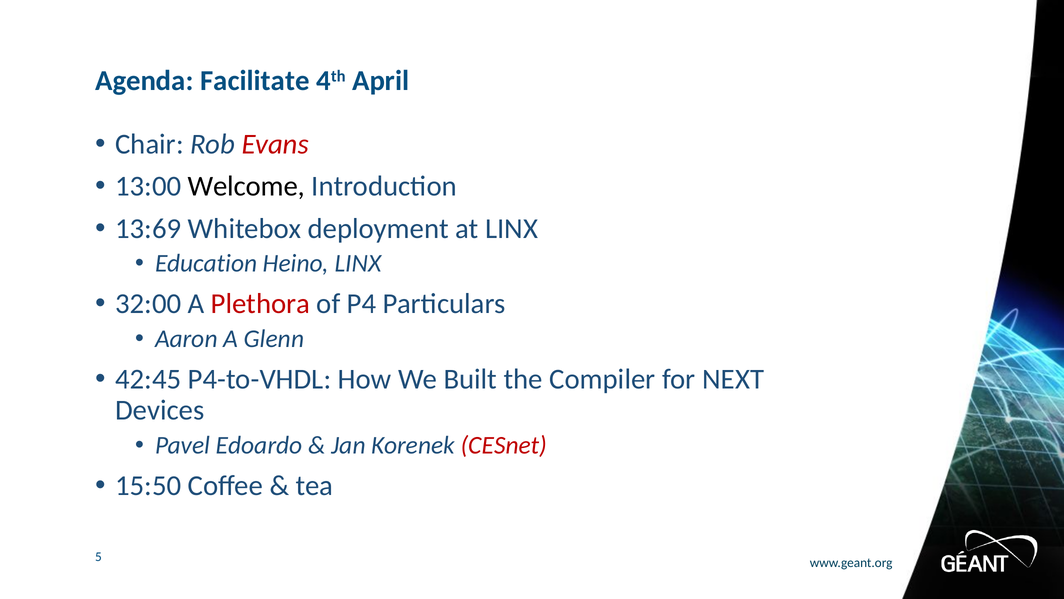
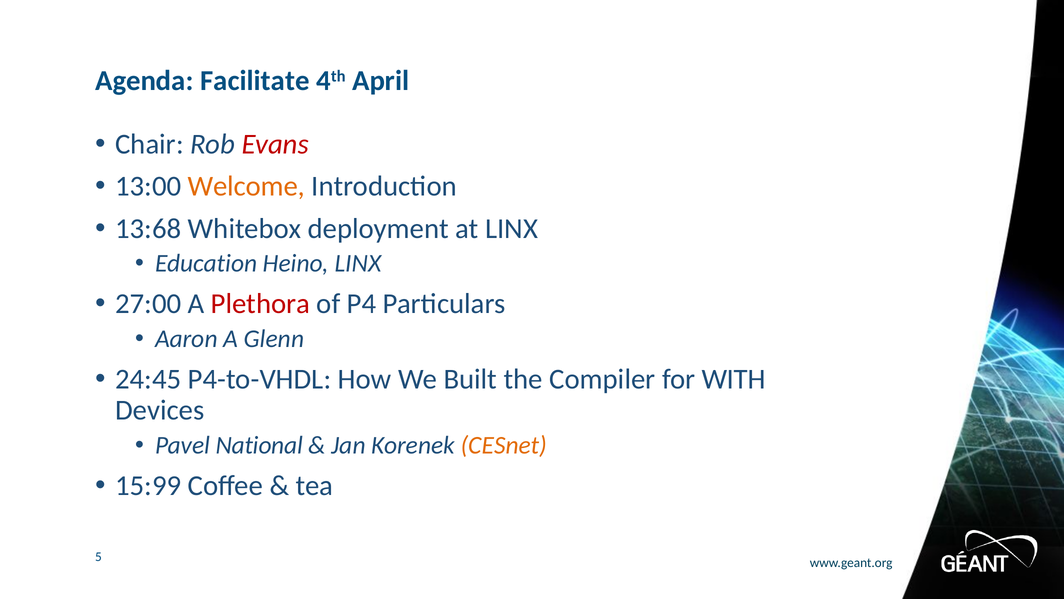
Welcome colour: black -> orange
13:69: 13:69 -> 13:68
32:00: 32:00 -> 27:00
42:45: 42:45 -> 24:45
NEXT: NEXT -> WITH
Edoardo: Edoardo -> National
CESnet colour: red -> orange
15:50: 15:50 -> 15:99
